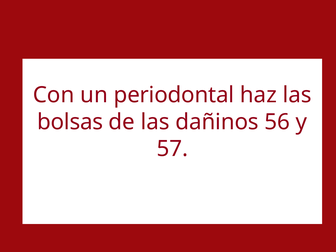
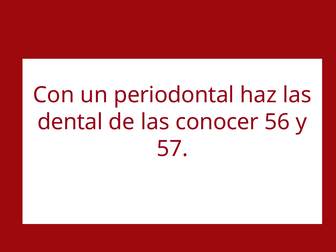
bolsas: bolsas -> dental
dañinos: dañinos -> conocer
